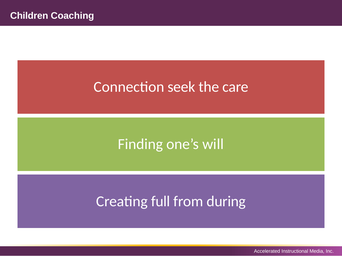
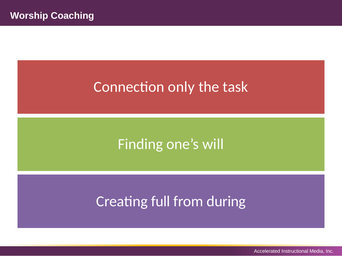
Children: Children -> Worship
seek: seek -> only
care: care -> task
